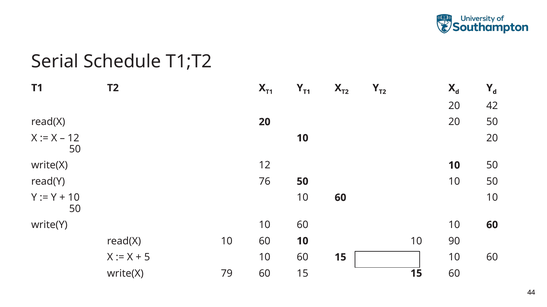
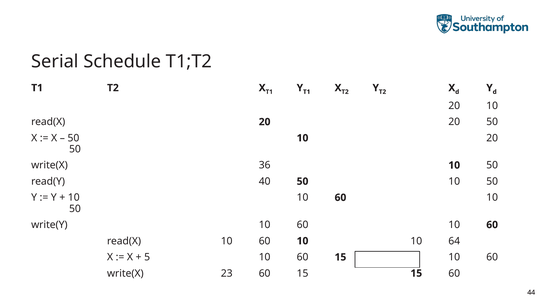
20 42: 42 -> 10
12 at (73, 138): 12 -> 50
write(X 12: 12 -> 36
76: 76 -> 40
90: 90 -> 64
79: 79 -> 23
